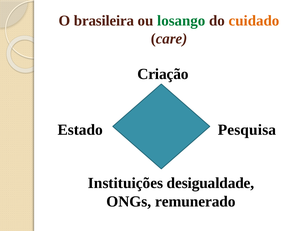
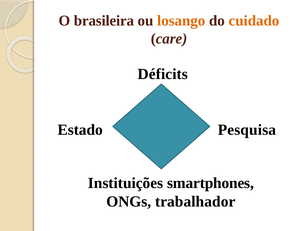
losango colour: green -> orange
Criação: Criação -> Déficits
desigualdade: desigualdade -> smartphones
remunerado: remunerado -> trabalhador
